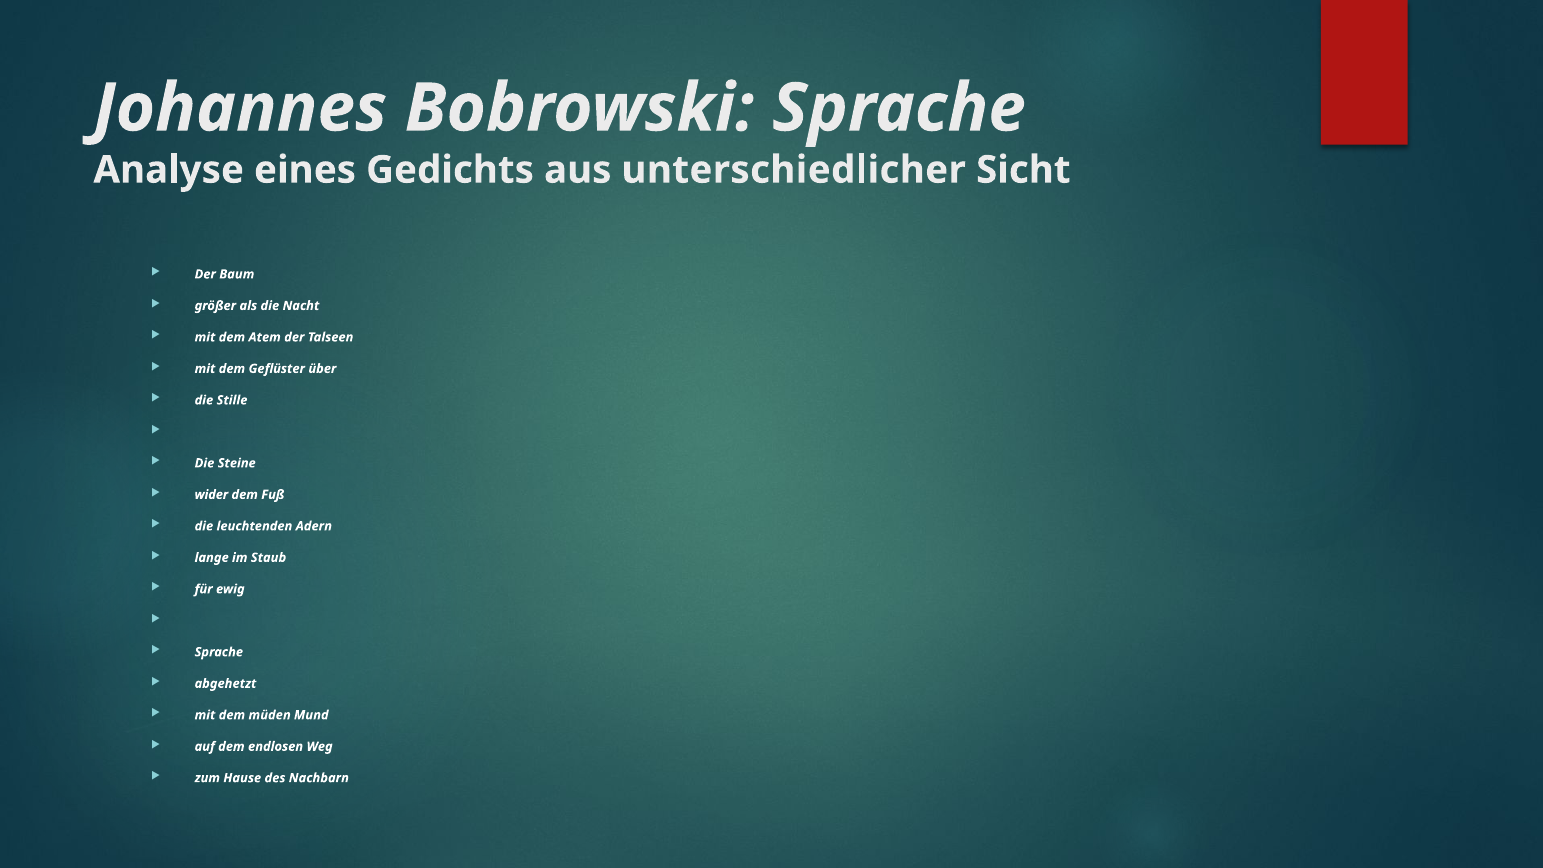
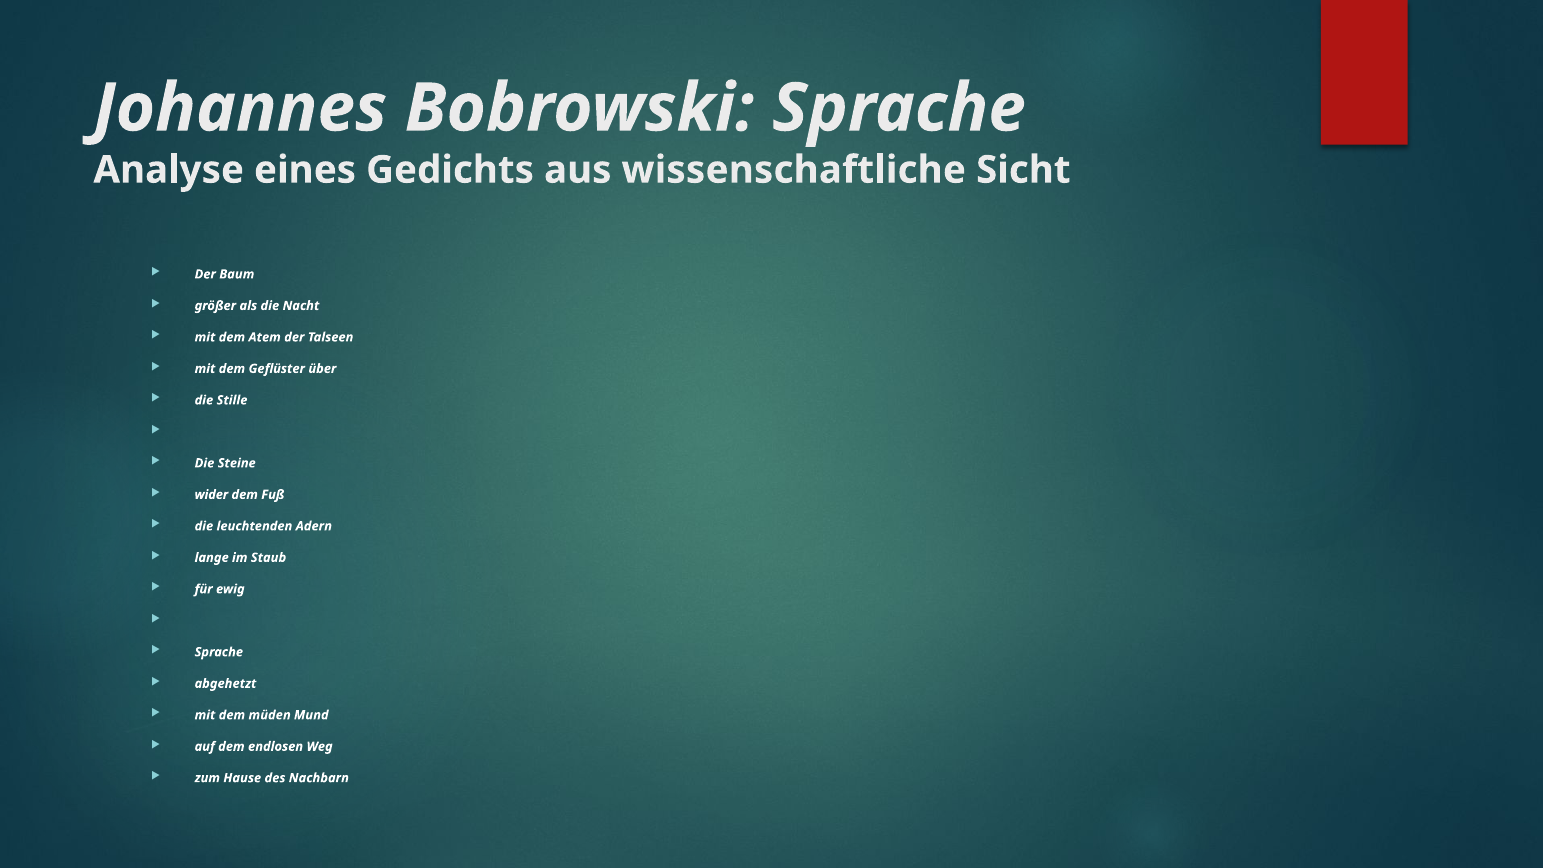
unterschiedlicher: unterschiedlicher -> wissenschaftliche
